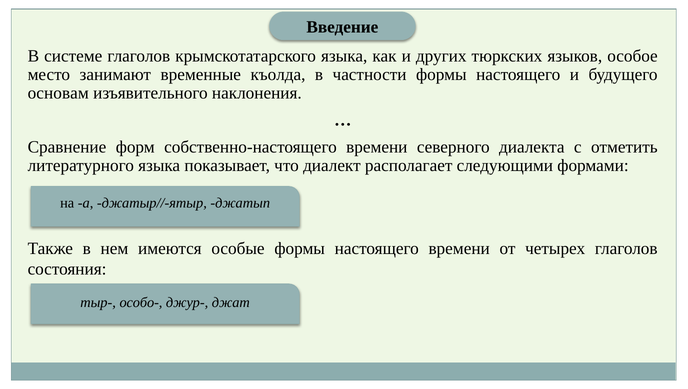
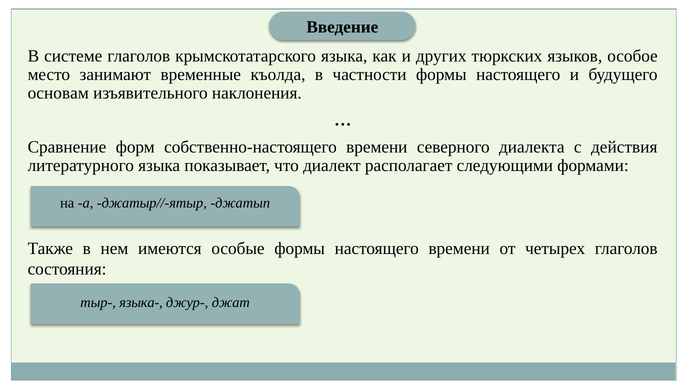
отметить: отметить -> действия
особо-: особо- -> языка-
